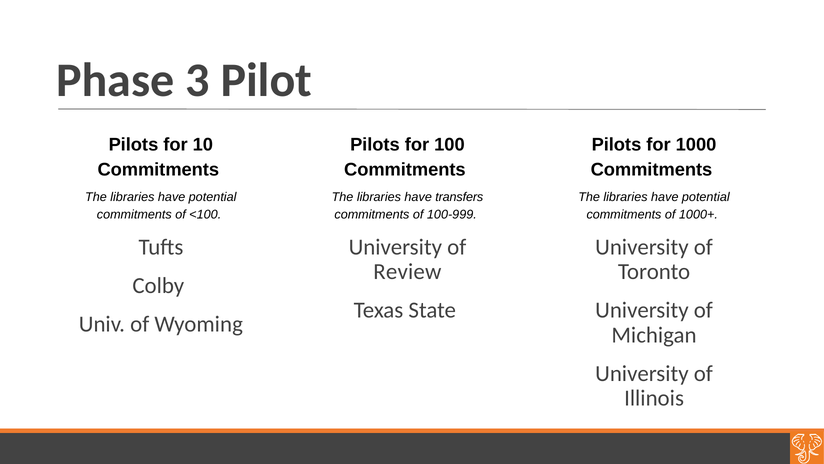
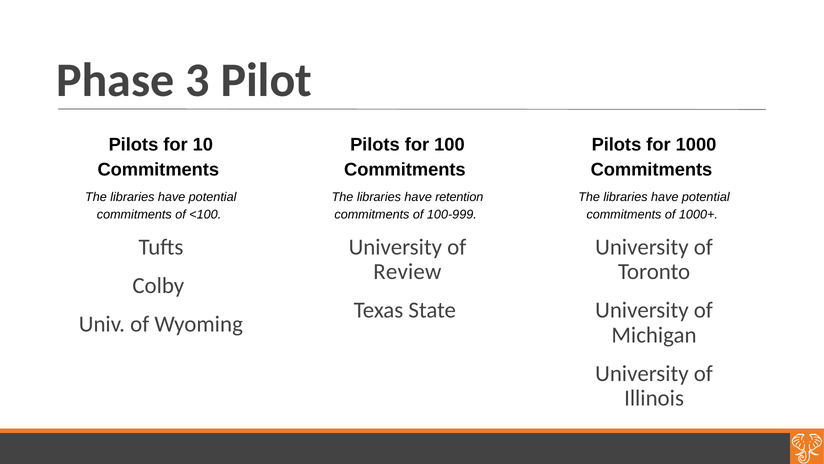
transfers: transfers -> retention
